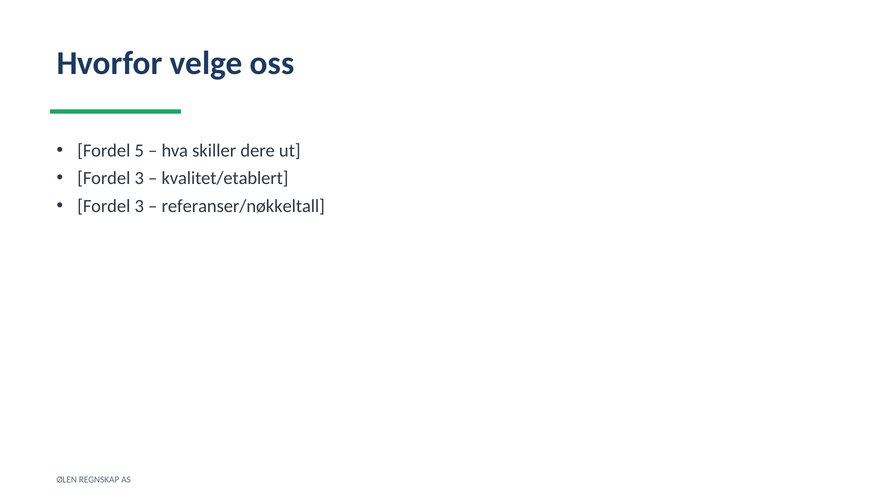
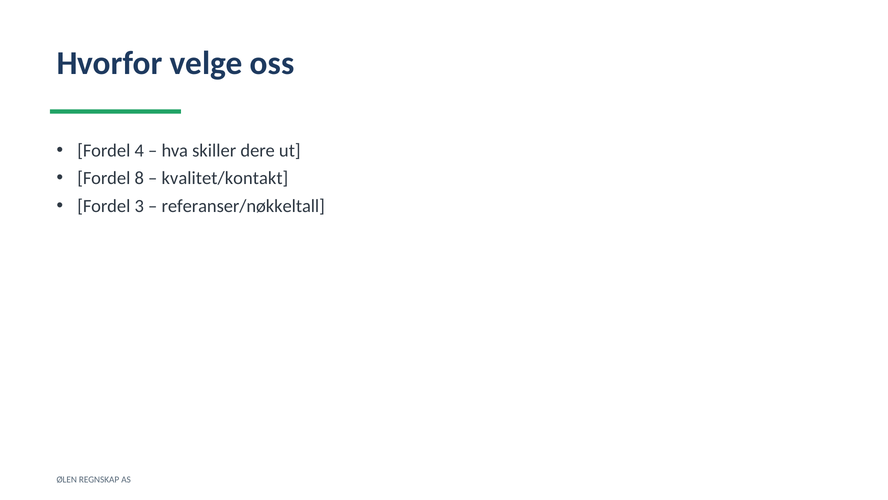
5: 5 -> 4
3 at (139, 178): 3 -> 8
kvalitet/etablert: kvalitet/etablert -> kvalitet/kontakt
